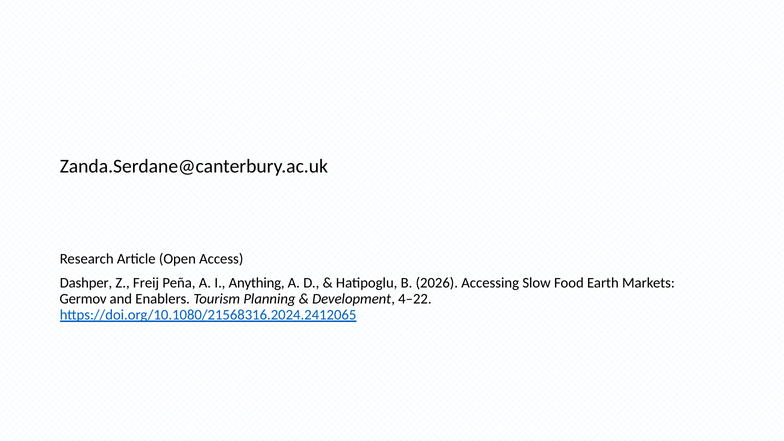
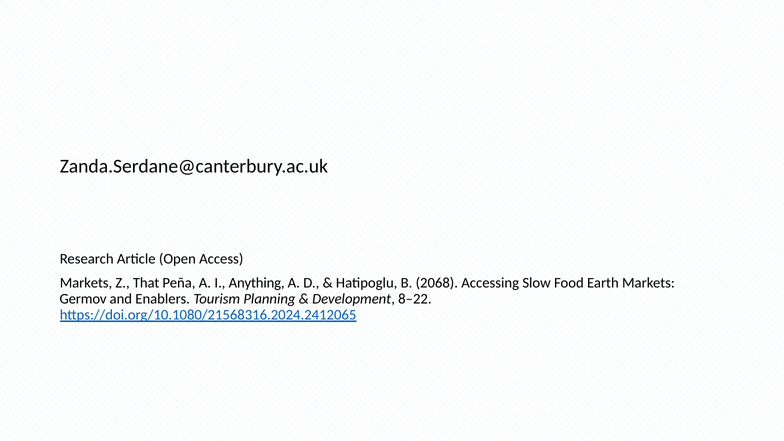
Dashper at (86, 283): Dashper -> Markets
Freij: Freij -> That
2026: 2026 -> 2068
4–22: 4–22 -> 8–22
